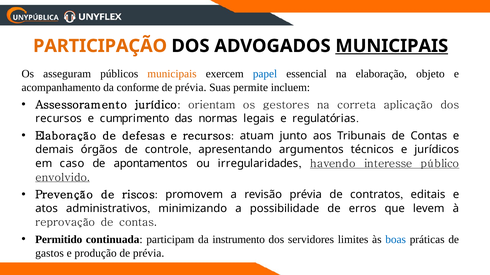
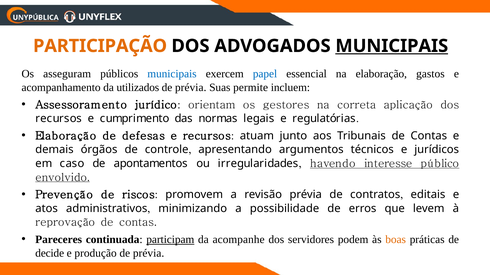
municipais at (172, 74) colour: orange -> blue
objeto: objeto -> gastos
conforme: conforme -> utilizados
Permitido: Permitido -> Pareceres
participam underline: none -> present
instrumento: instrumento -> acompanhe
limites: limites -> podem
boas colour: blue -> orange
gastos: gastos -> decide
